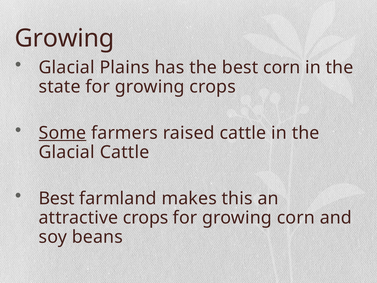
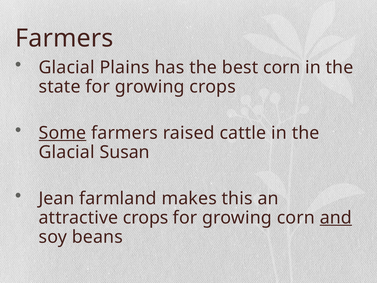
Growing at (64, 38): Growing -> Farmers
Glacial Cattle: Cattle -> Susan
Best at (57, 198): Best -> Jean
and underline: none -> present
